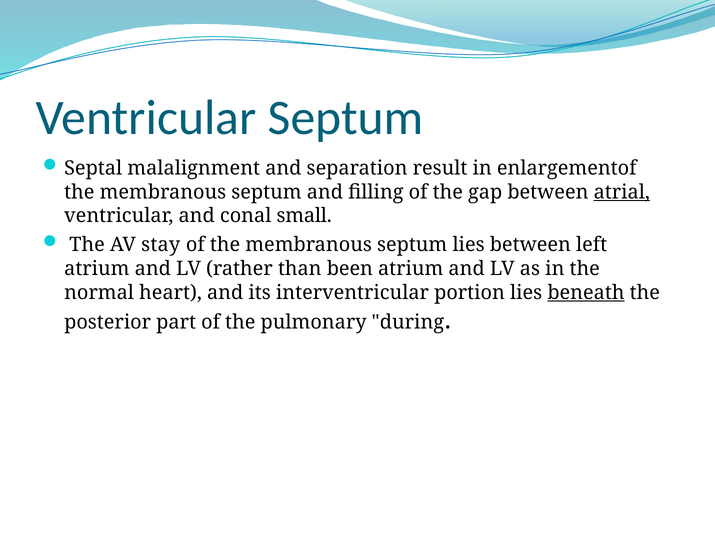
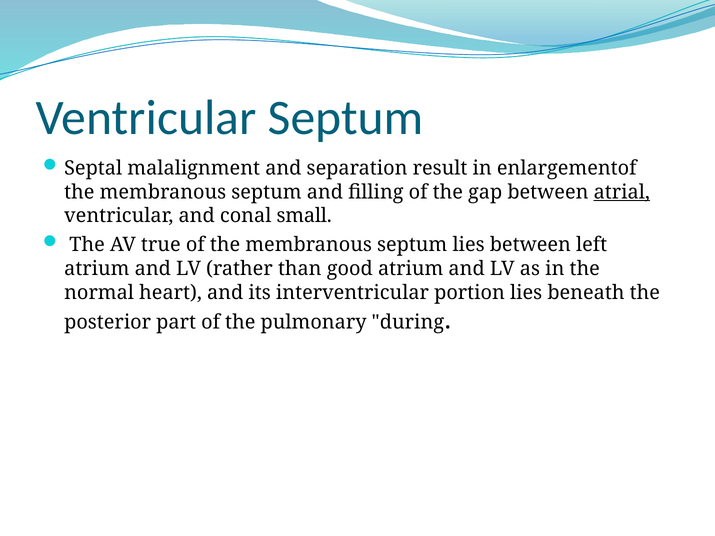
stay: stay -> true
been: been -> good
beneath underline: present -> none
